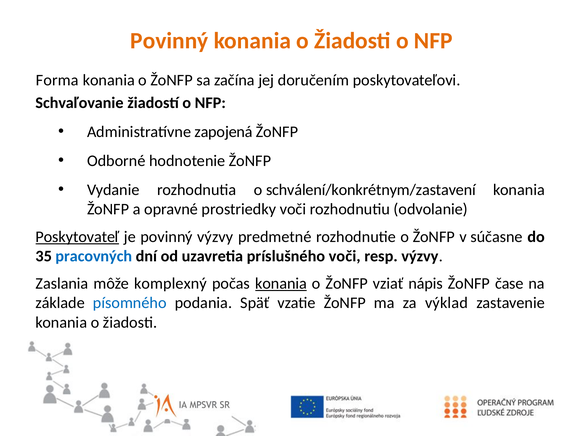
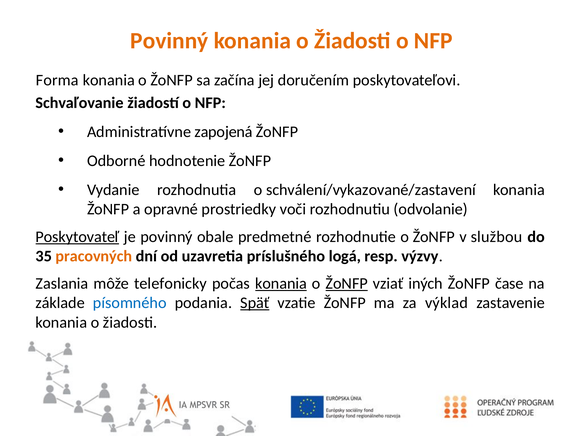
schválení/konkrétnym/zastavení: schválení/konkrétnym/zastavení -> schválení/vykazované/zastavení
povinný výzvy: výzvy -> obale
súčasne: súčasne -> službou
pracovných colour: blue -> orange
príslušného voči: voči -> logá
komplexný: komplexný -> telefonicky
ŽoNFP at (347, 284) underline: none -> present
nápis: nápis -> iných
Späť underline: none -> present
